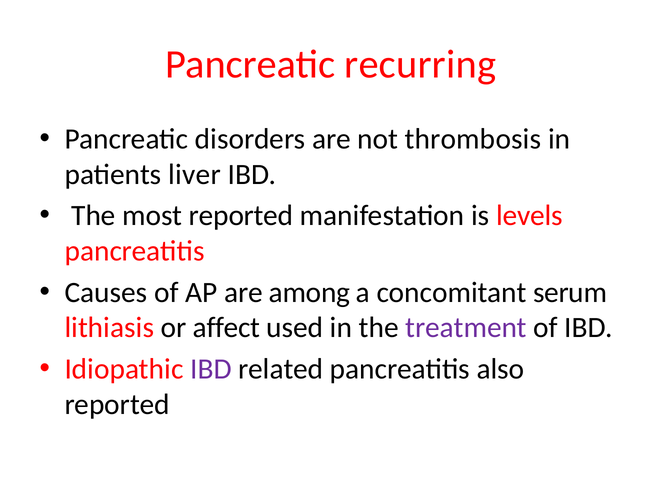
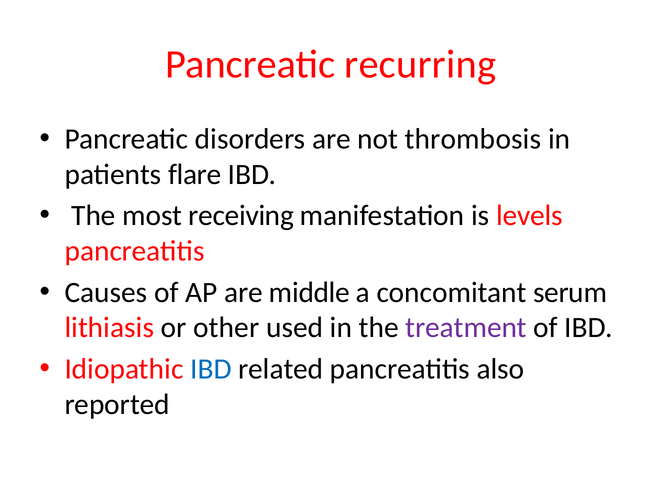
liver: liver -> flare
most reported: reported -> receiving
among: among -> middle
affect: affect -> other
IBD at (211, 369) colour: purple -> blue
